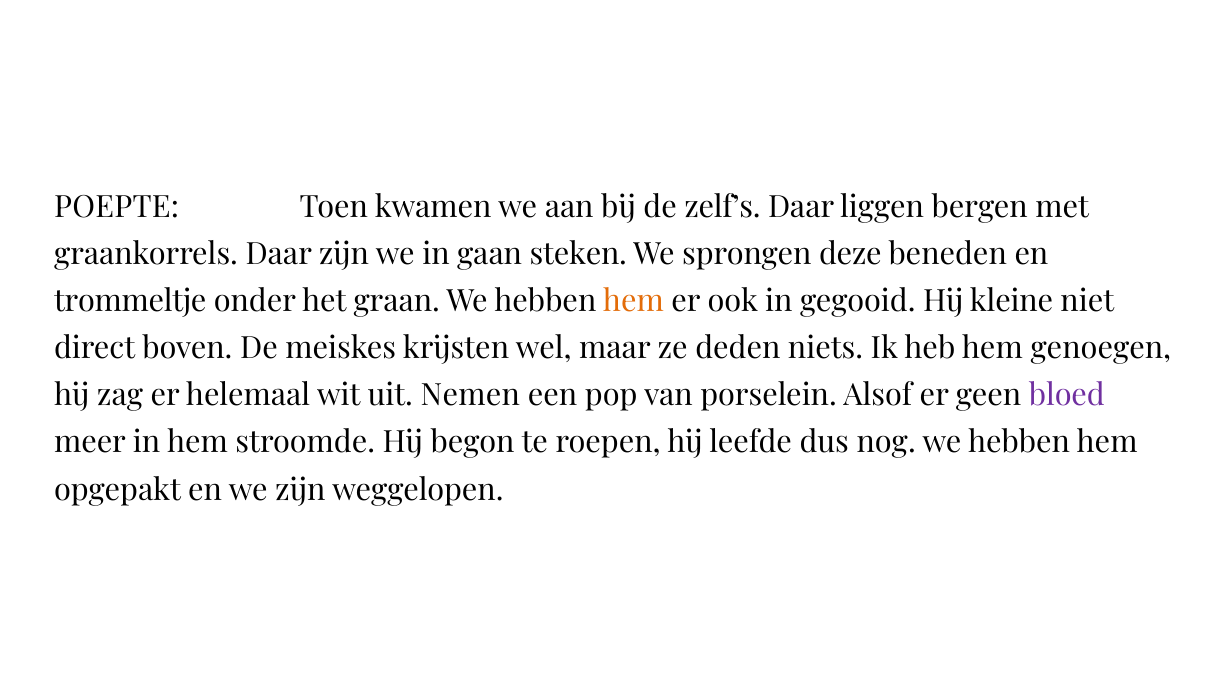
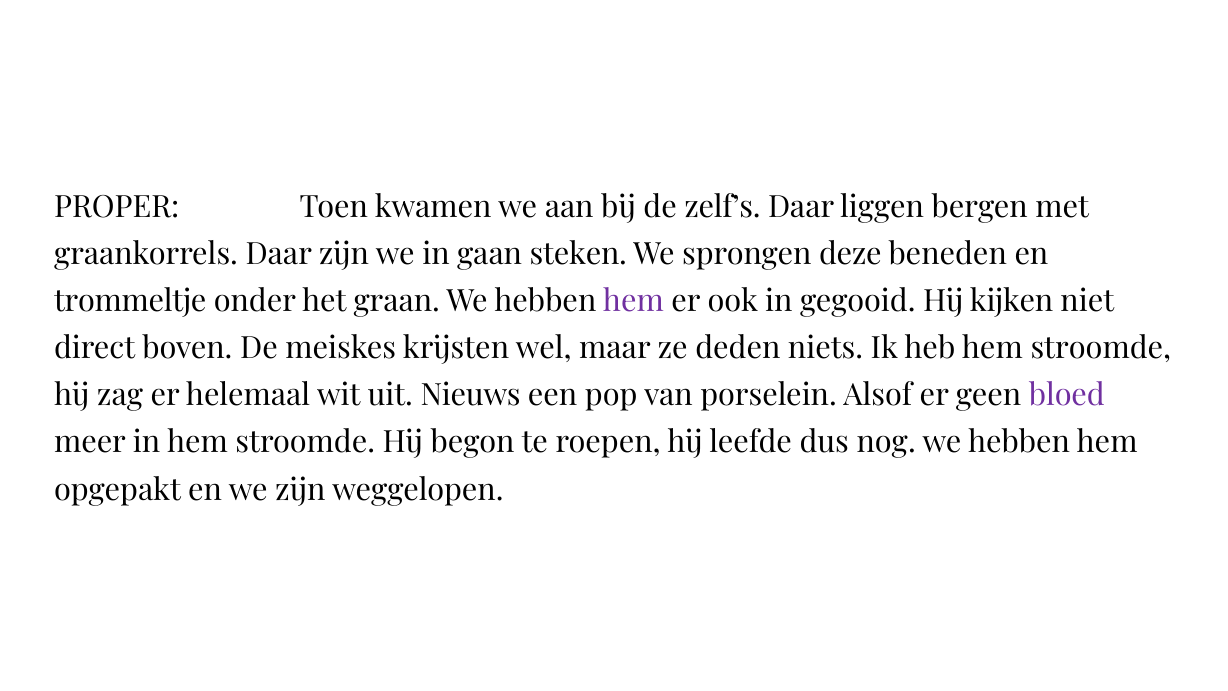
POEPTE: POEPTE -> PROPER
hem at (633, 301) colour: orange -> purple
kleine: kleine -> kijken
heb hem genoegen: genoegen -> stroomde
Nemen: Nemen -> Nieuws
